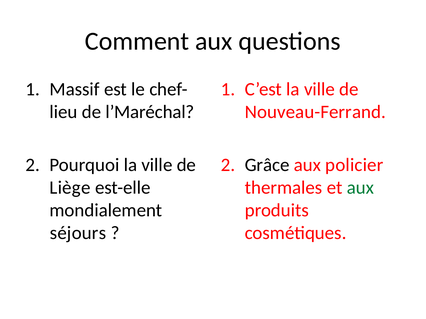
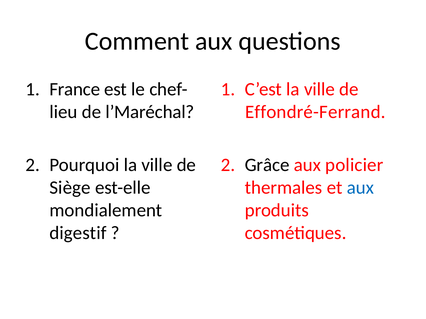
Massif: Massif -> France
Nouveau-Ferrand: Nouveau-Ferrand -> Effondré-Ferrand
Liège: Liège -> Siège
aux at (360, 188) colour: green -> blue
séjours: séjours -> digestif
